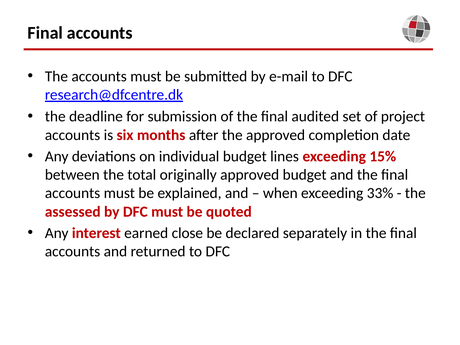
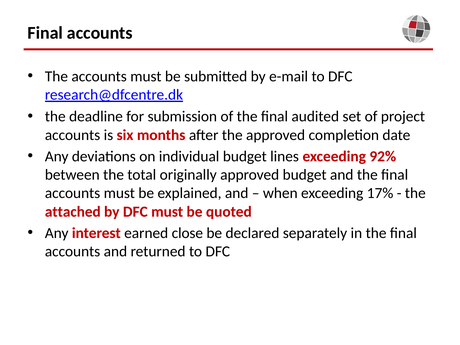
15%: 15% -> 92%
33%: 33% -> 17%
assessed: assessed -> attached
